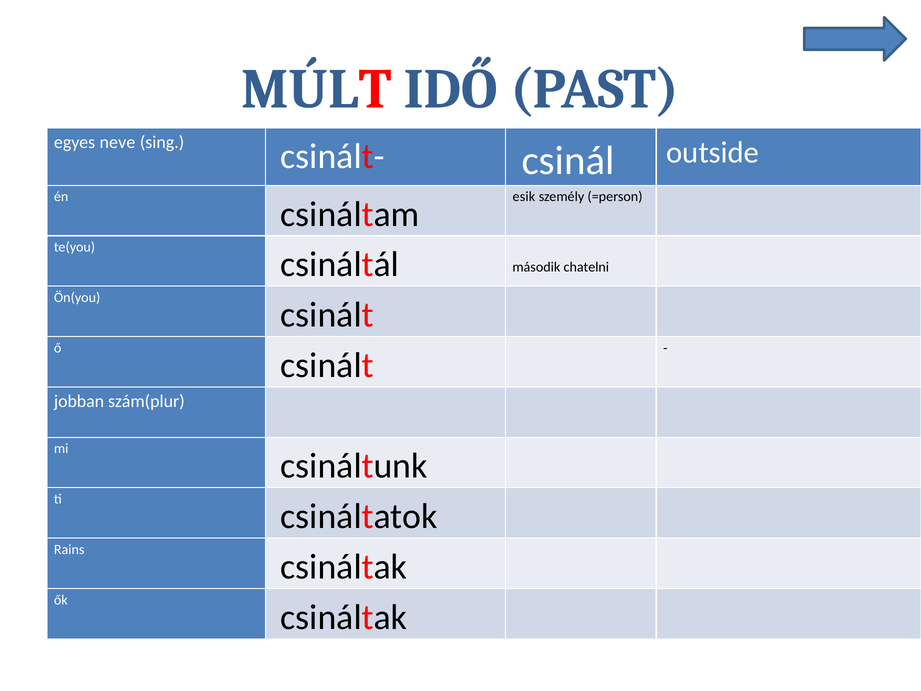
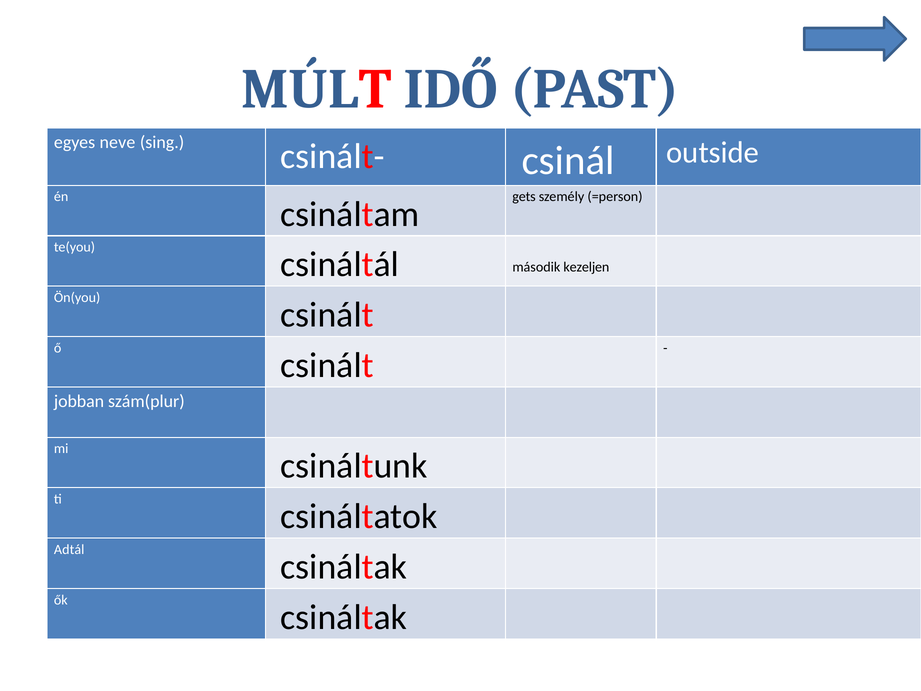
esik: esik -> gets
chatelni: chatelni -> kezeljen
Rains: Rains -> Adtál
